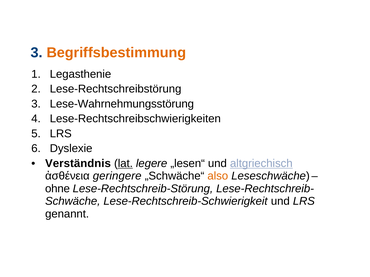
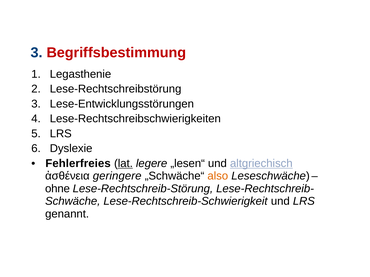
Begriffsbestimmung colour: orange -> red
Lese-Wahrnehmungsstörung: Lese-Wahrnehmungsstörung -> Lese-Entwicklungsstörungen
Verständnis: Verständnis -> Fehlerfreies
